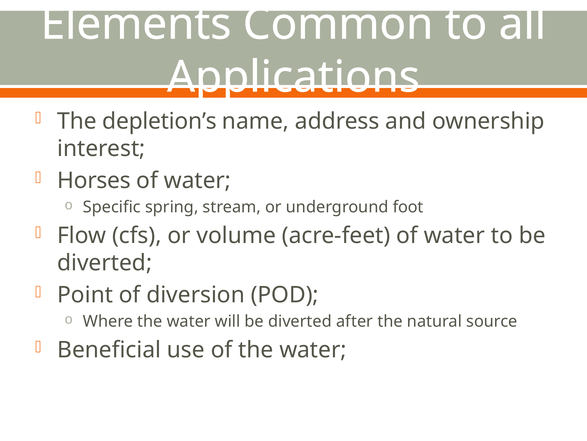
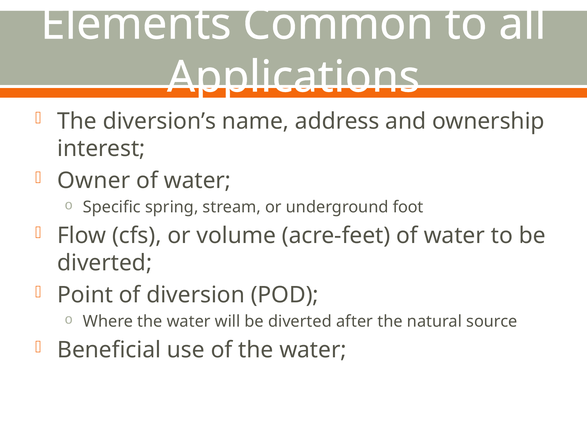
depletion’s: depletion’s -> diversion’s
Horses: Horses -> Owner
